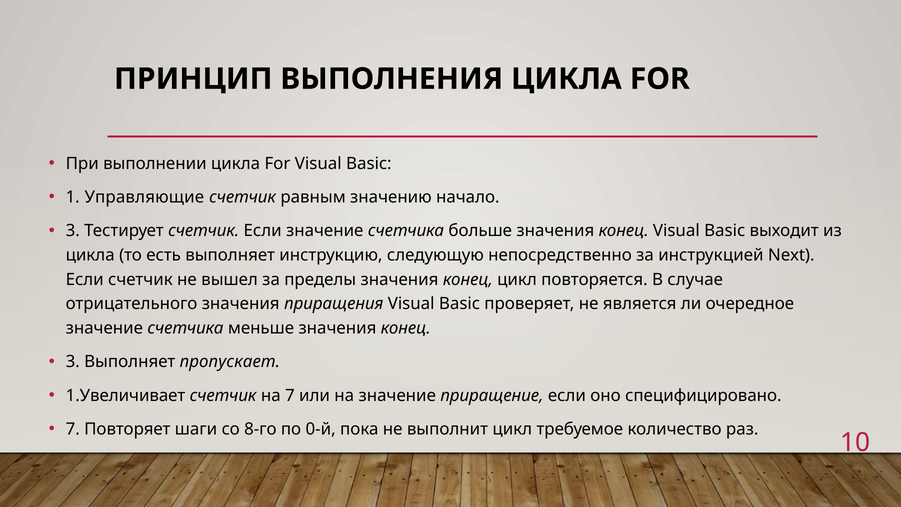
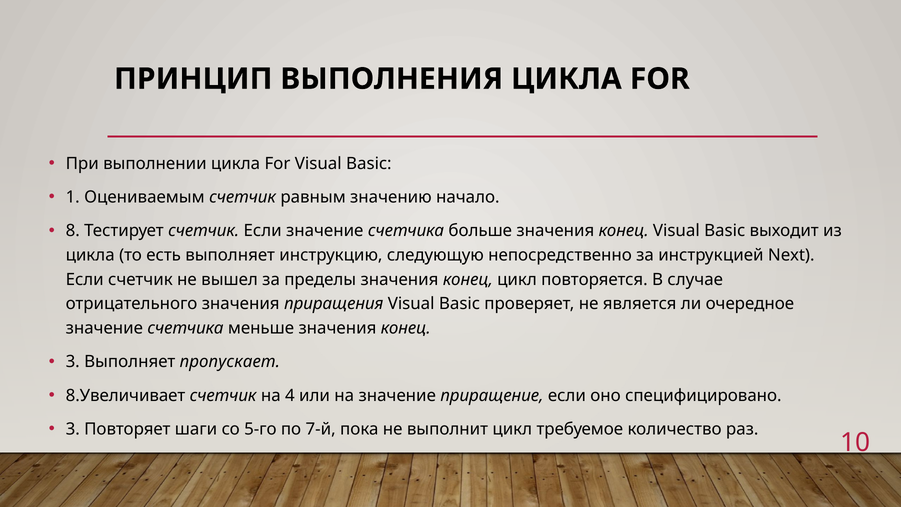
Управляющие: Управляющие -> Оцениваемым
3 at (73, 231): 3 -> 8
1.Увеличивает: 1.Увеличивает -> 8.Увеличивает
на 7: 7 -> 4
7 at (73, 429): 7 -> 3
8-го: 8-го -> 5-го
0-й: 0-й -> 7-й
